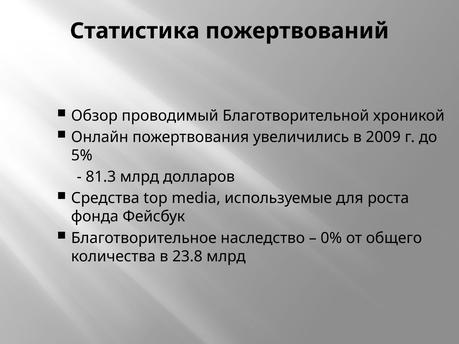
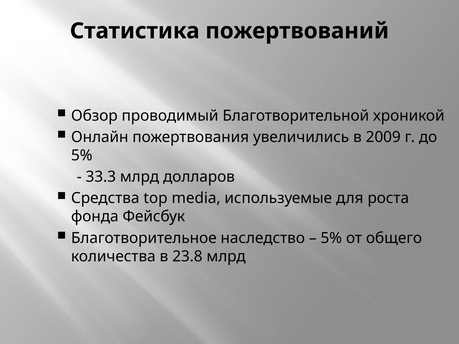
81.3: 81.3 -> 33.3
0% at (331, 238): 0% -> 5%
